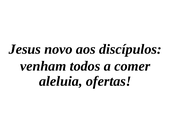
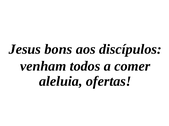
novo: novo -> bons
